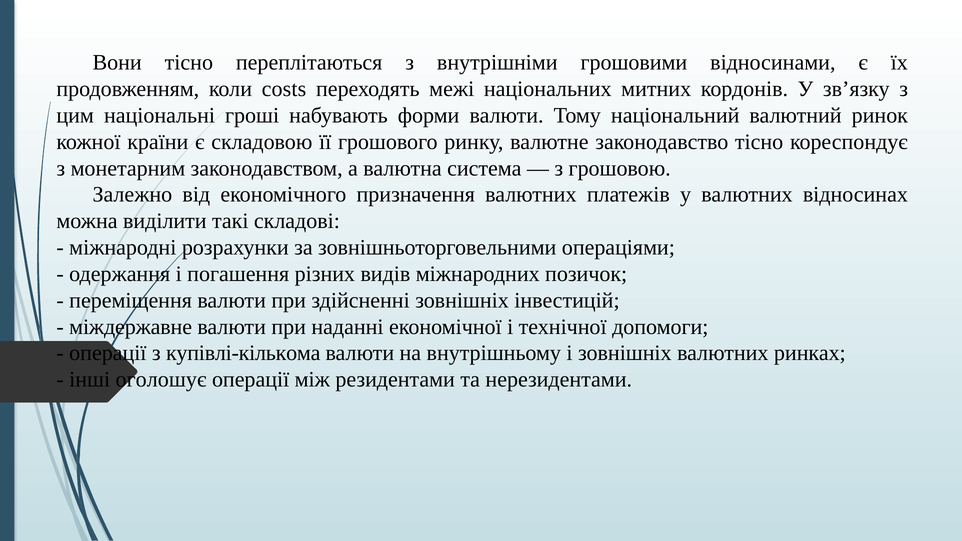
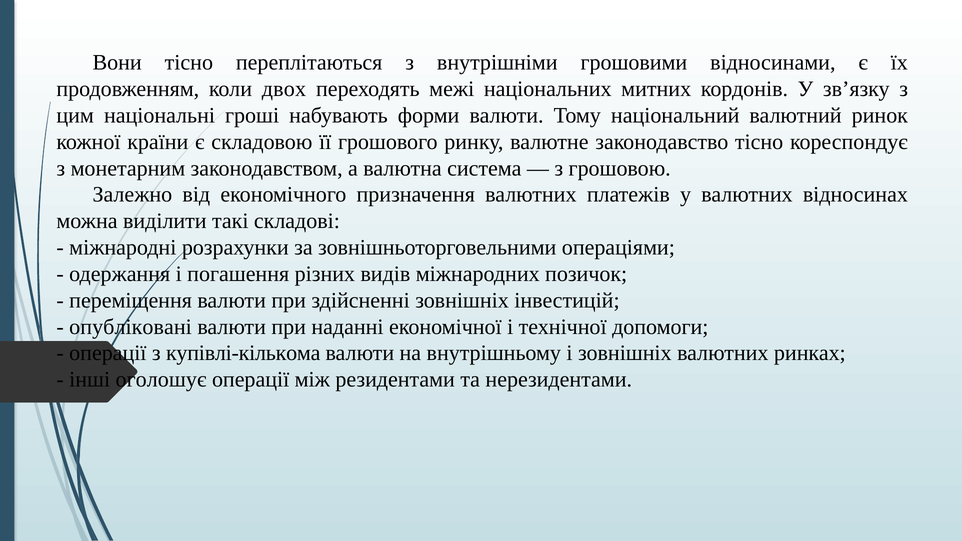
costs: costs -> двох
міждержавне: міждержавне -> опубліковані
